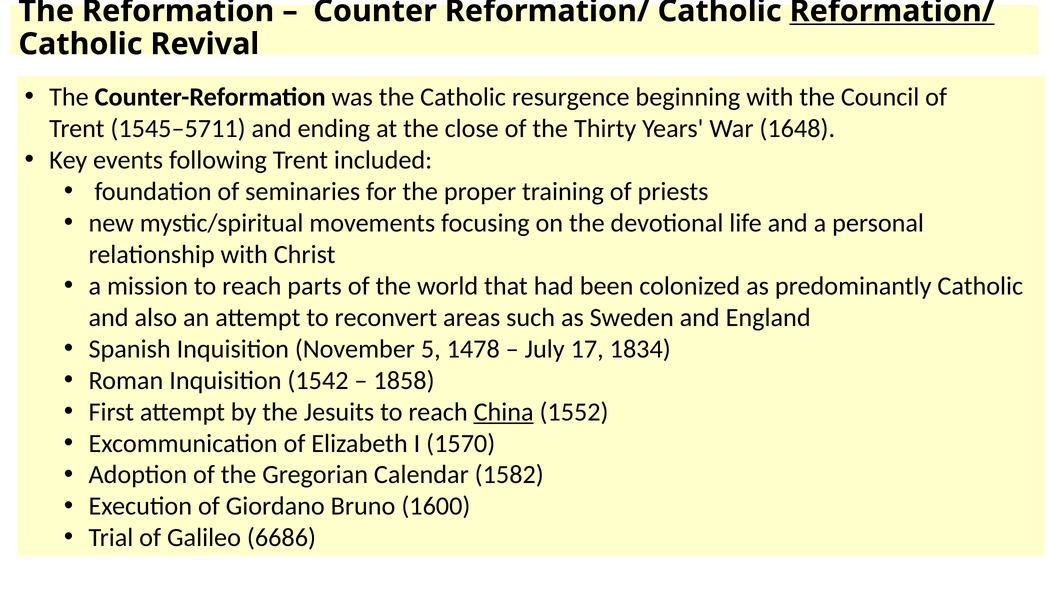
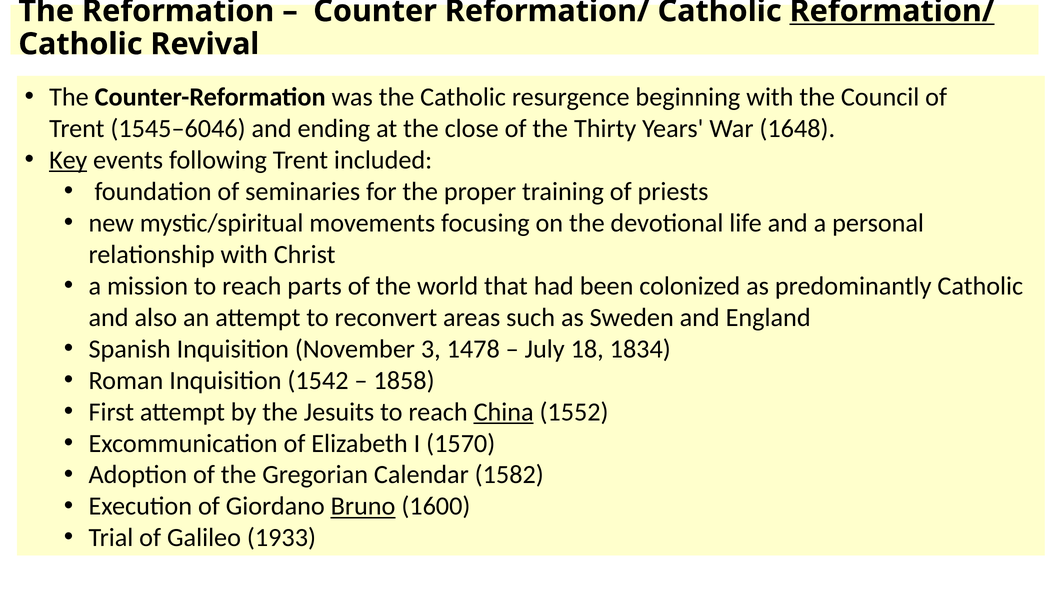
1545–5711: 1545–5711 -> 1545–6046
Key underline: none -> present
5: 5 -> 3
17: 17 -> 18
Bruno underline: none -> present
6686: 6686 -> 1933
